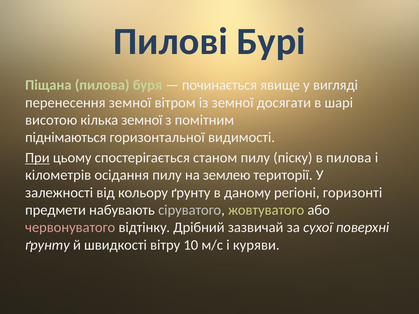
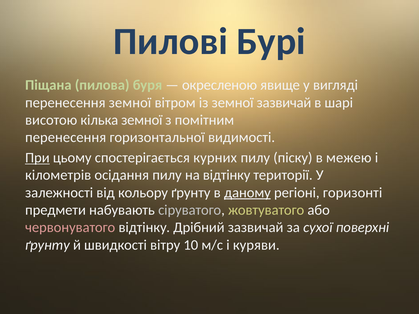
починається: починається -> окресленою
земної досягати: досягати -> зазвичай
піднімаються at (66, 138): піднімаються -> перенесення
станом: станом -> курних
в пилова: пилова -> межею
на землею: землею -> відтінку
даному underline: none -> present
